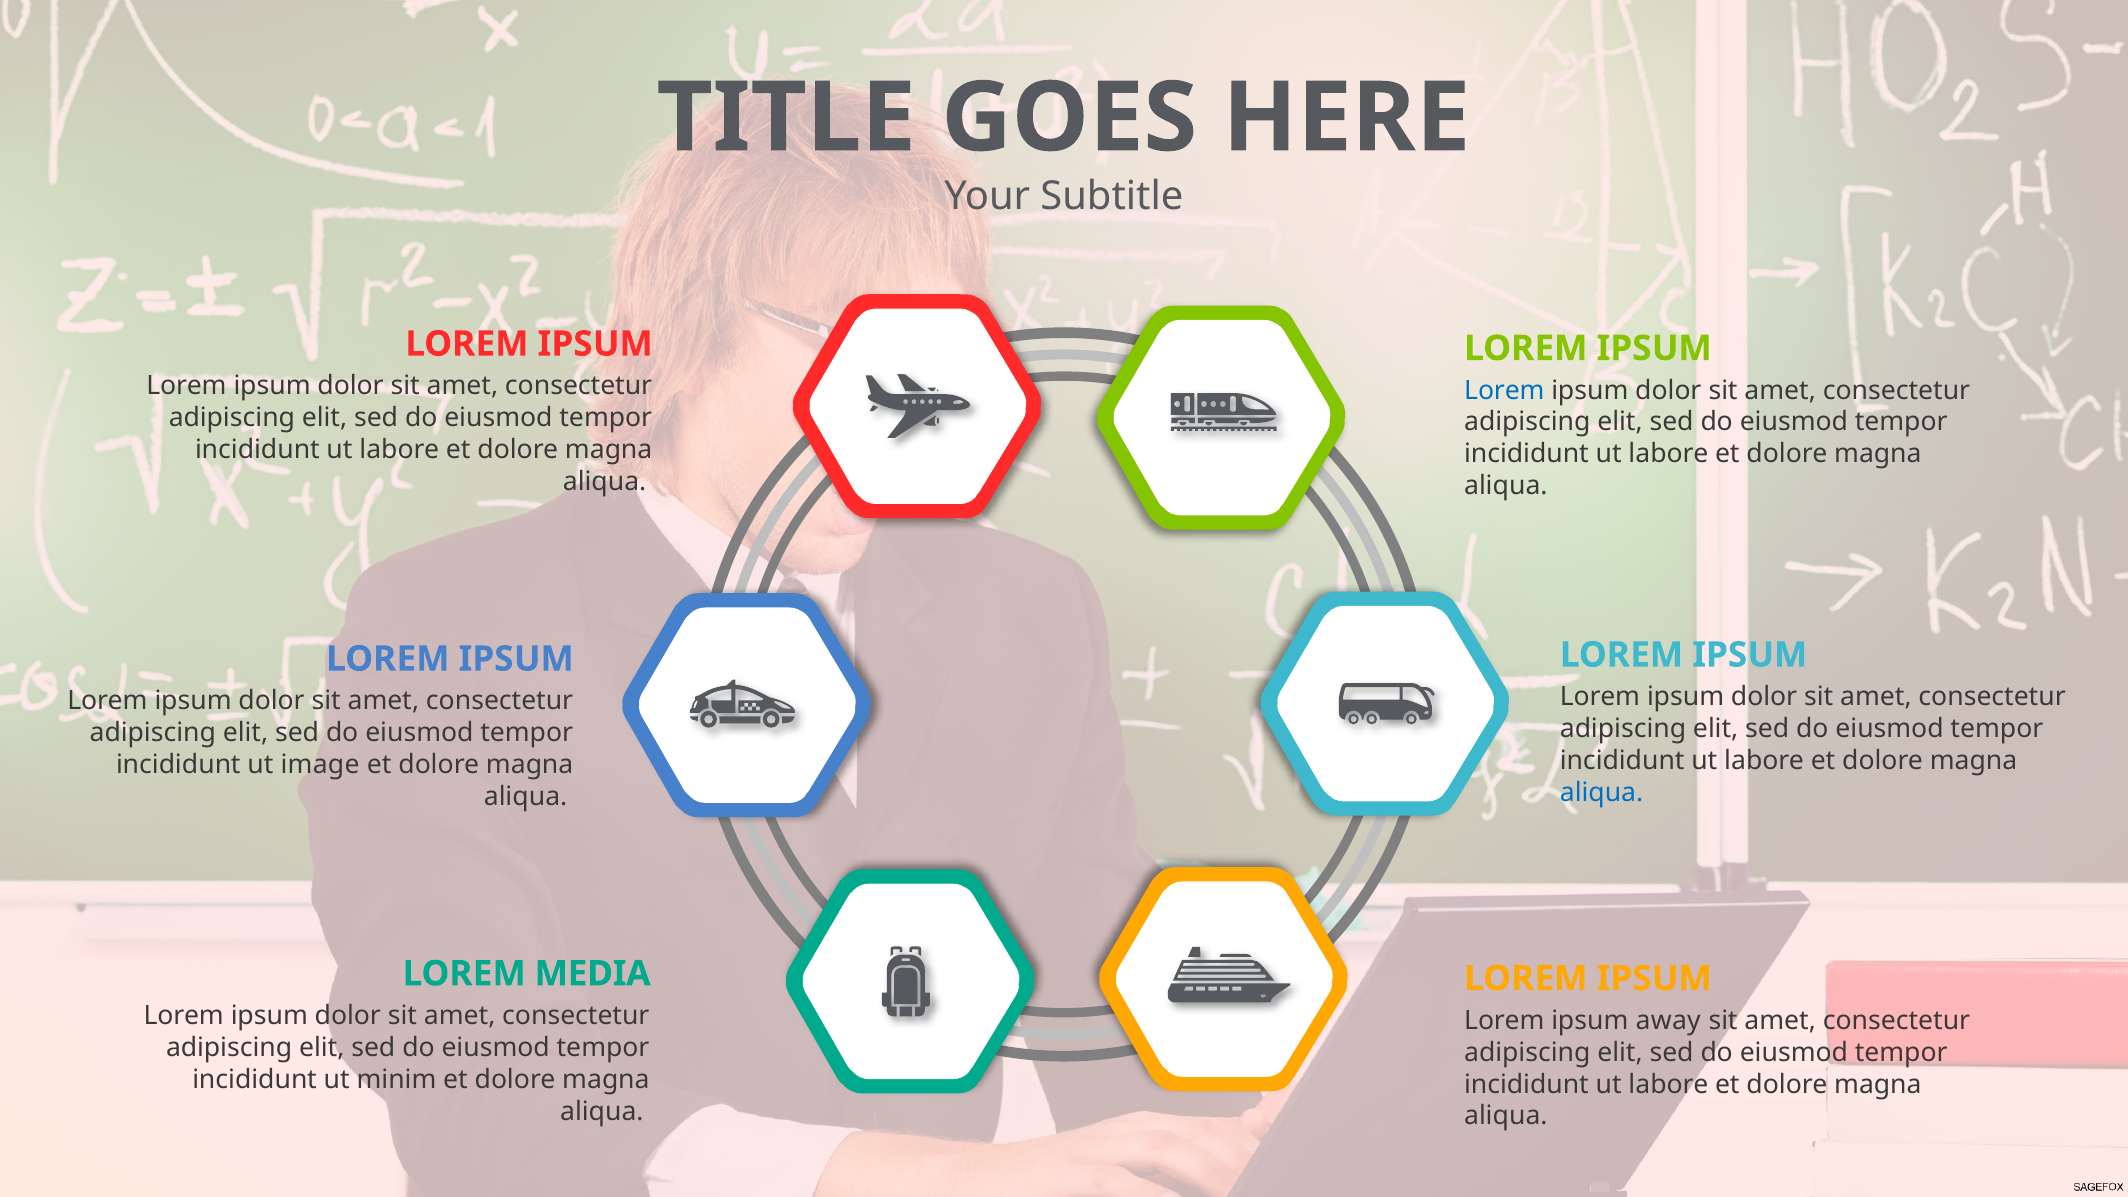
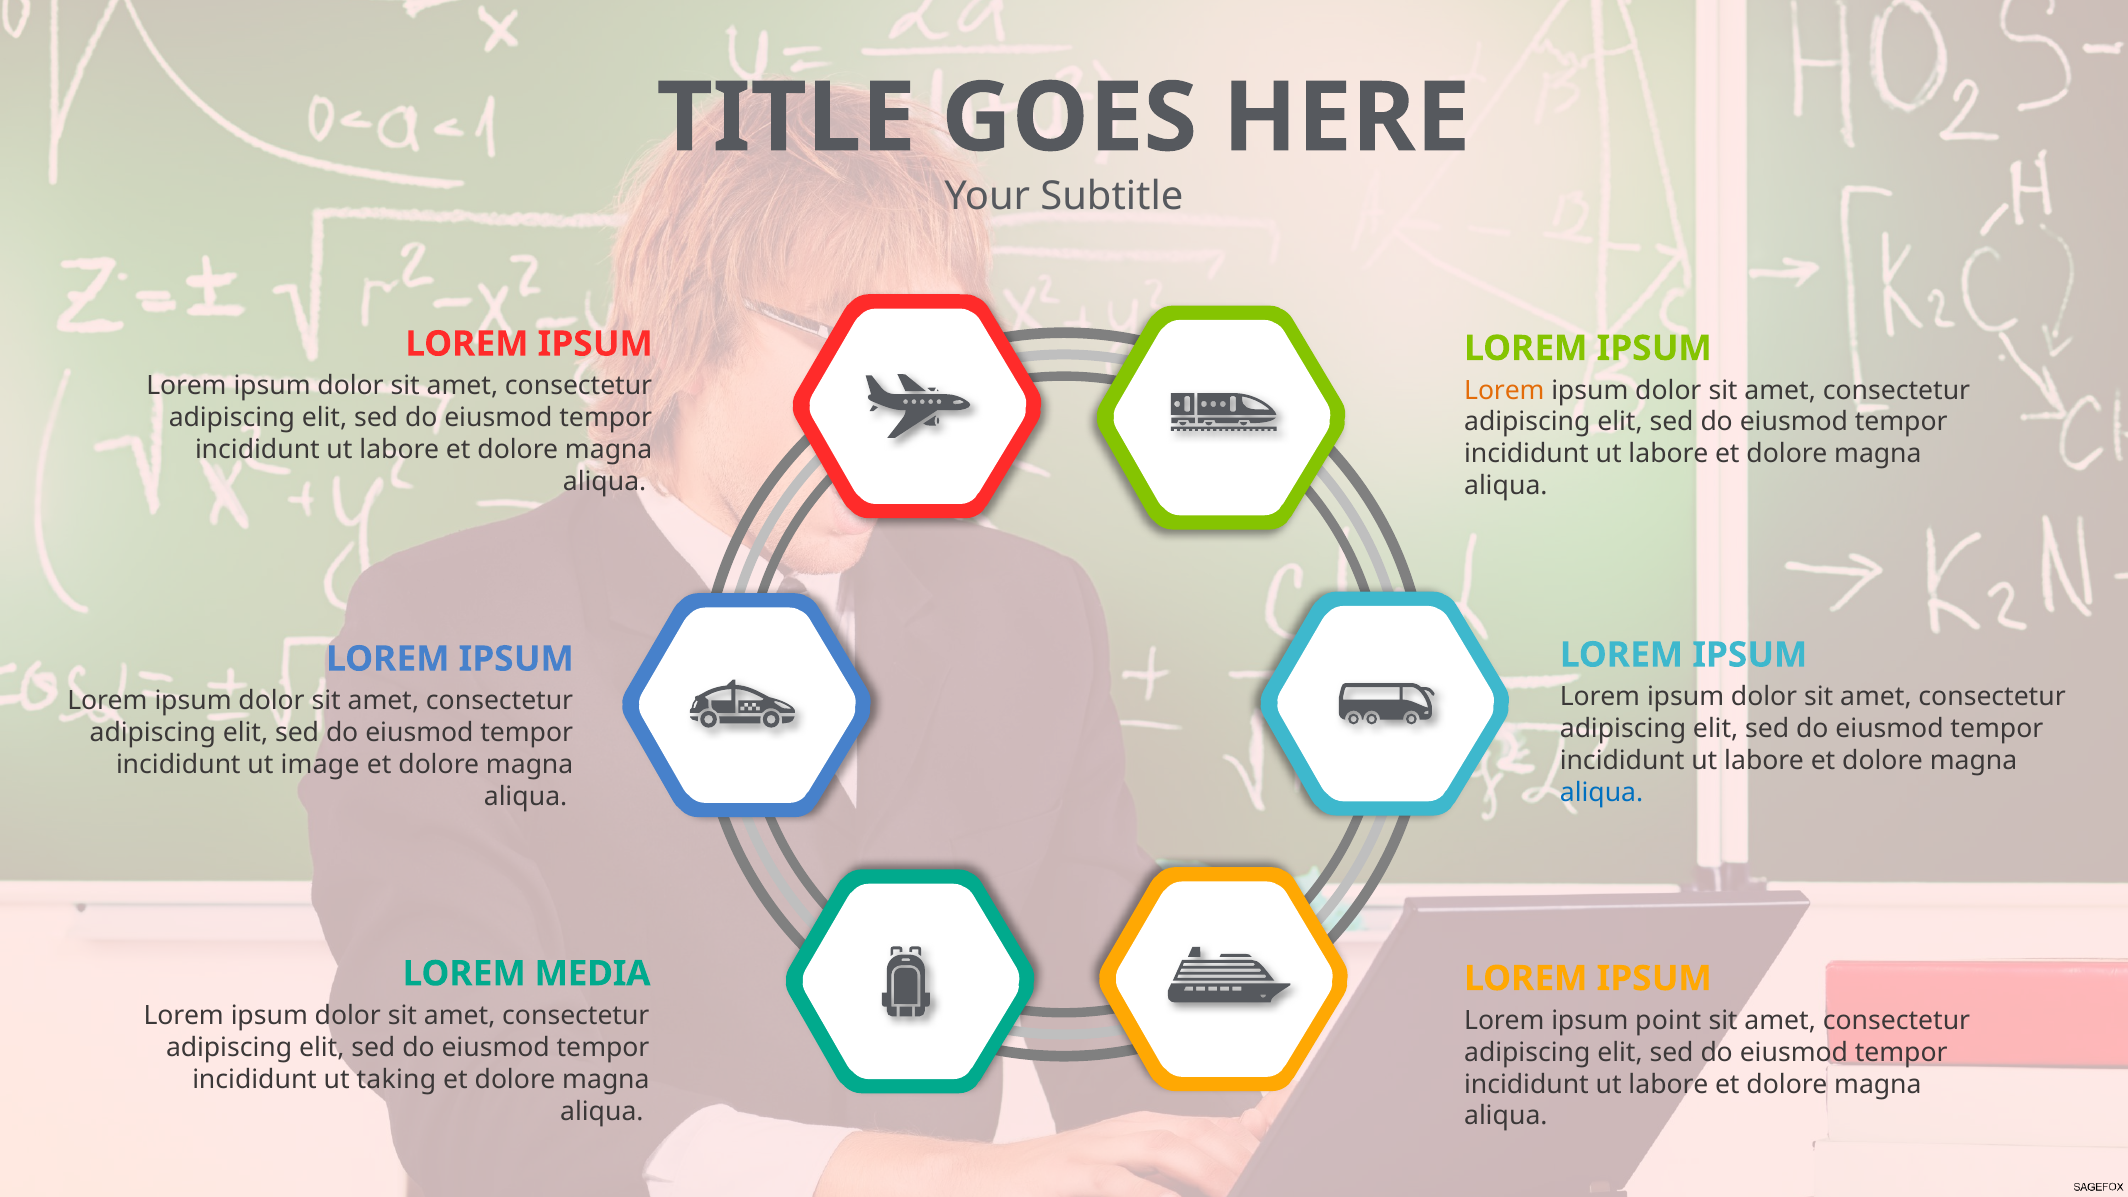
Lorem at (1504, 390) colour: blue -> orange
away: away -> point
minim: minim -> taking
